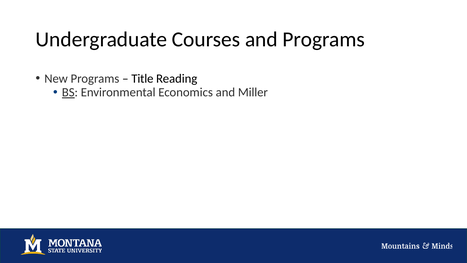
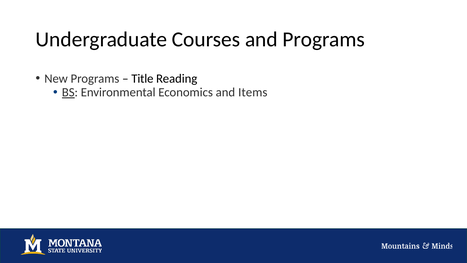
Miller: Miller -> Items
